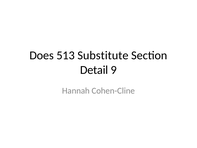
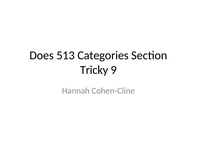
Substitute: Substitute -> Categories
Detail: Detail -> Tricky
